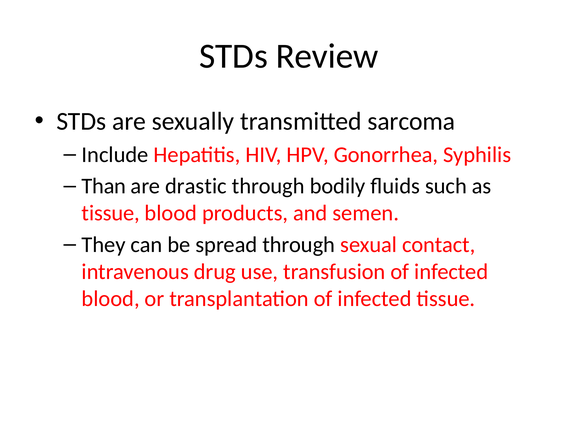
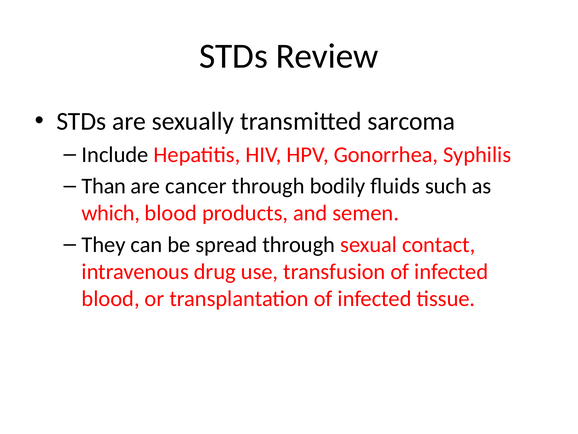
drastic: drastic -> cancer
tissue at (111, 213): tissue -> which
